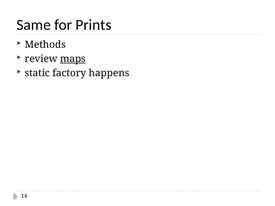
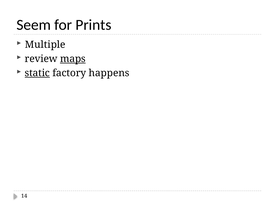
Same: Same -> Seem
Methods: Methods -> Multiple
static underline: none -> present
